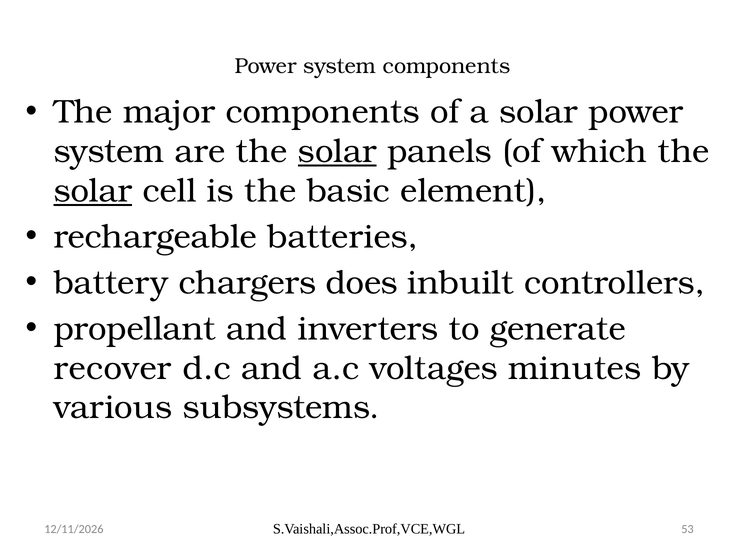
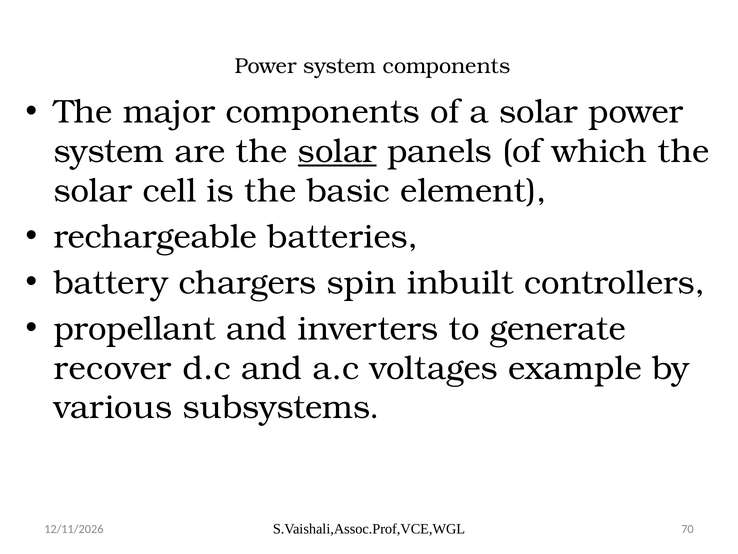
solar at (93, 191) underline: present -> none
does: does -> spin
minutes: minutes -> example
53: 53 -> 70
